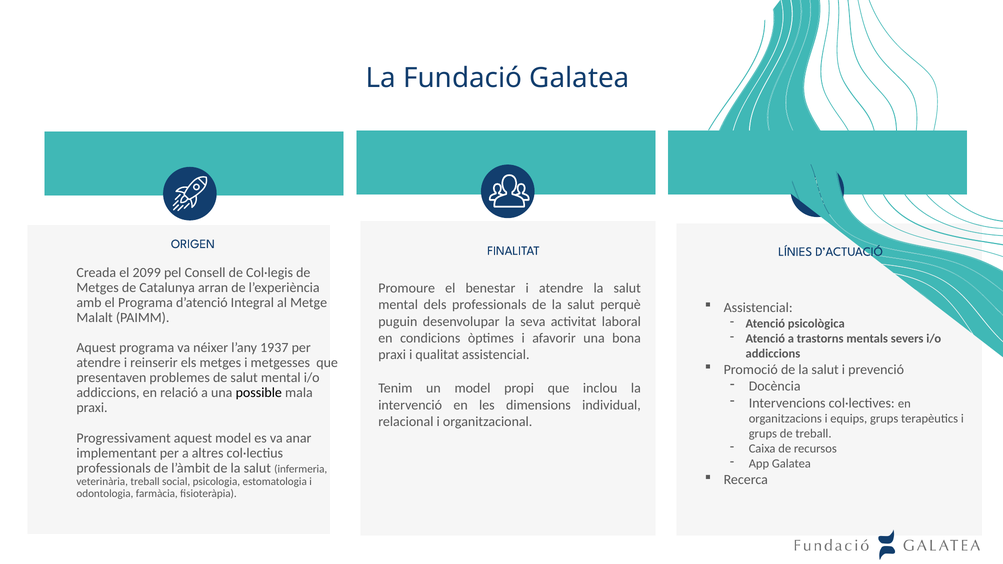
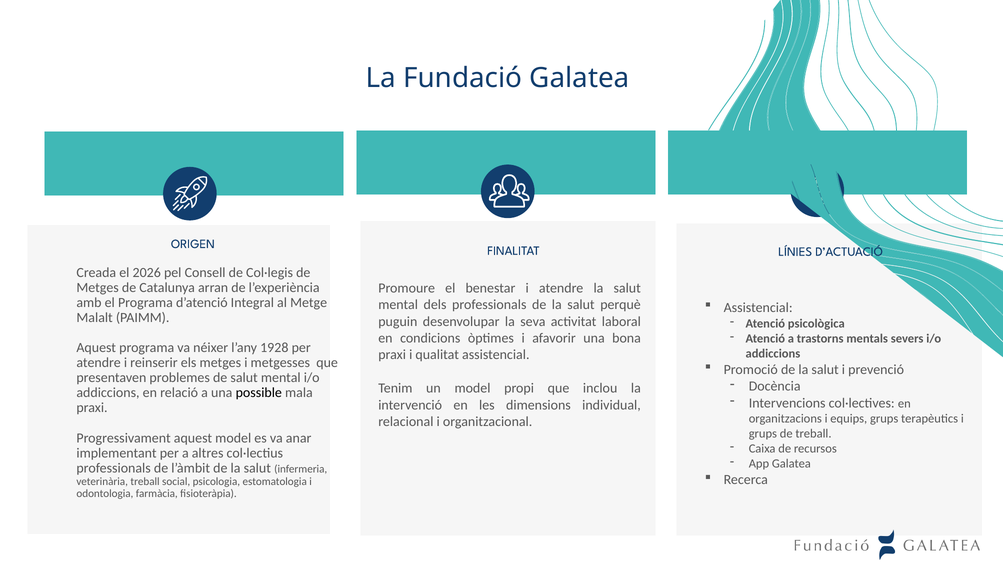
2099: 2099 -> 2026
1937: 1937 -> 1928
